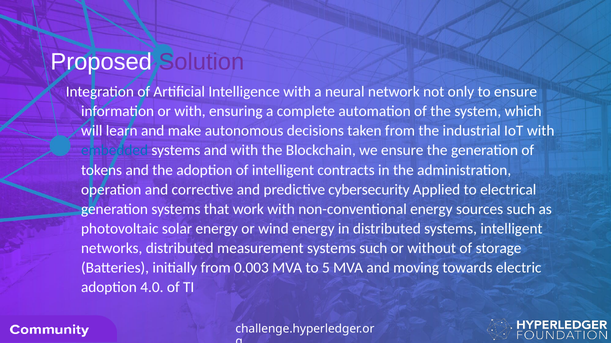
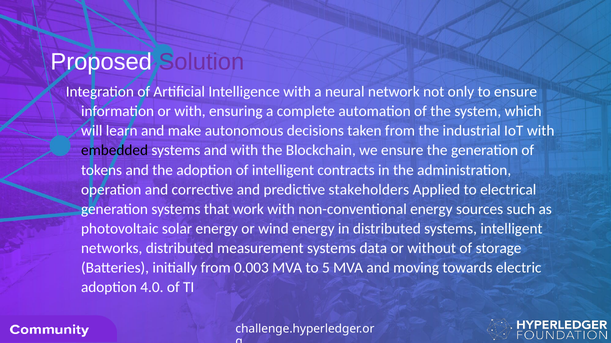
embedded colour: blue -> black
cybersecurity: cybersecurity -> stakeholders
systems such: such -> data
